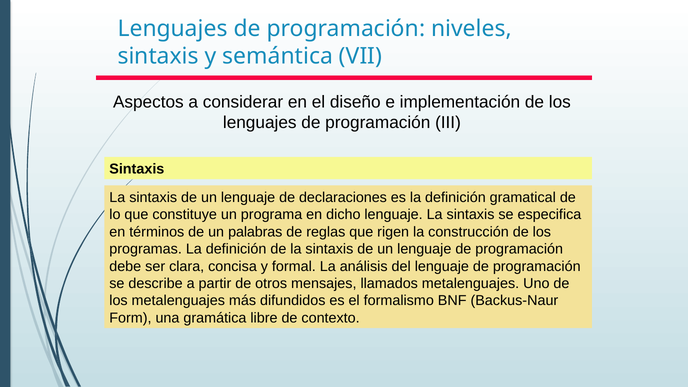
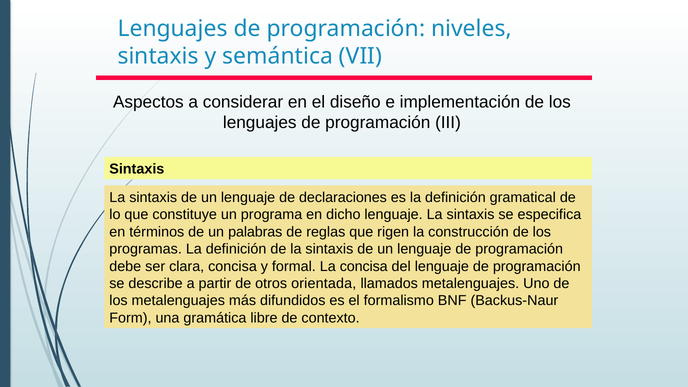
La análisis: análisis -> concisa
mensajes: mensajes -> orientada
